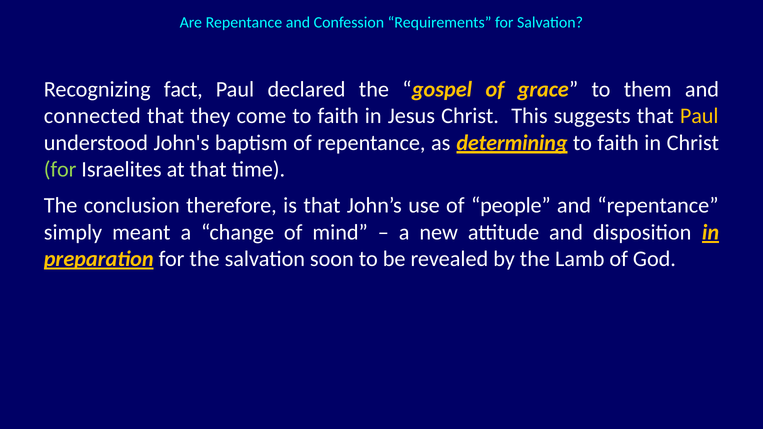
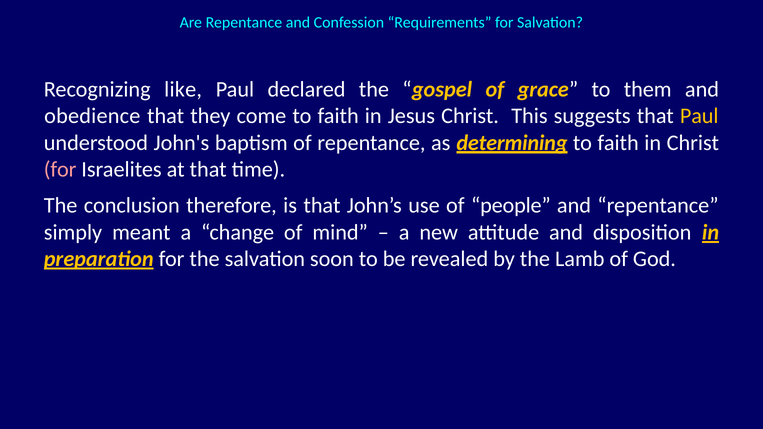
fact: fact -> like
connected: connected -> obedience
for at (60, 169) colour: light green -> pink
